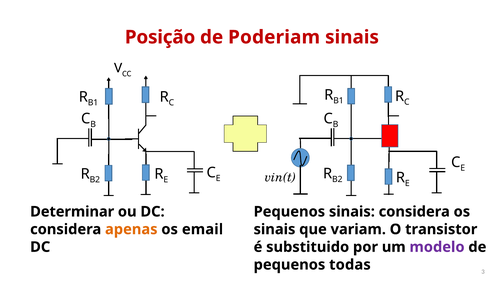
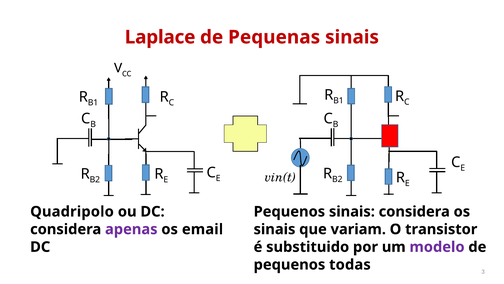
Posição: Posição -> Laplace
Poderiam: Poderiam -> Pequenas
Determinar: Determinar -> Quadripolo
apenas colour: orange -> purple
